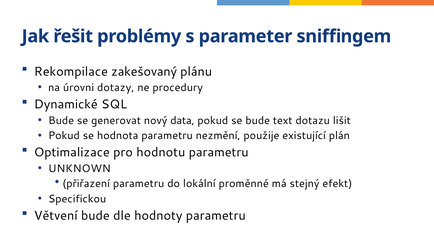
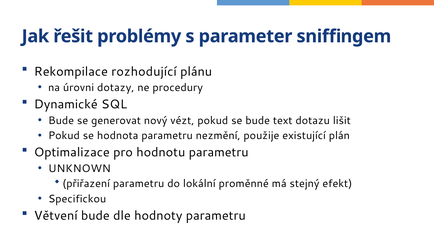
zakešovaný: zakešovaný -> rozhodující
data: data -> vézt
